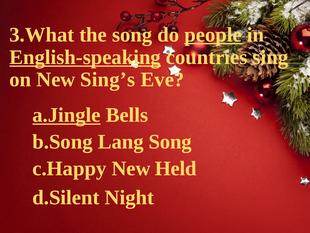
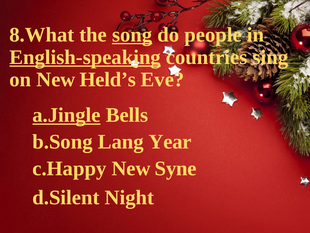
3.What: 3.What -> 8.What
song at (132, 35) underline: none -> present
people underline: present -> none
Sing’s: Sing’s -> Held’s
Lang Song: Song -> Year
Held: Held -> Syne
